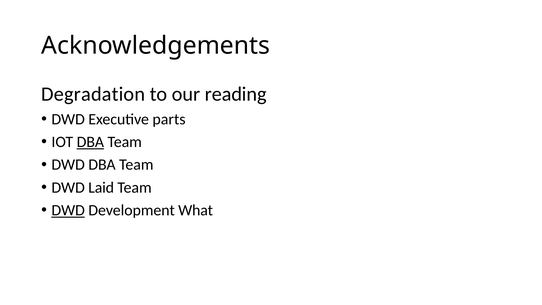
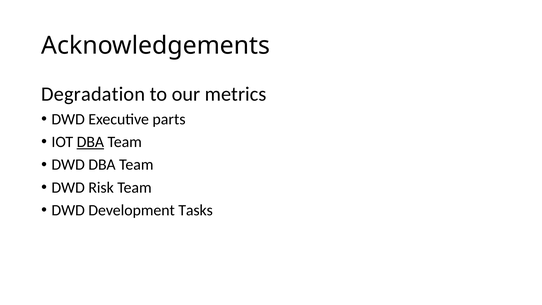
reading: reading -> metrics
Laid: Laid -> Risk
DWD at (68, 210) underline: present -> none
What: What -> Tasks
